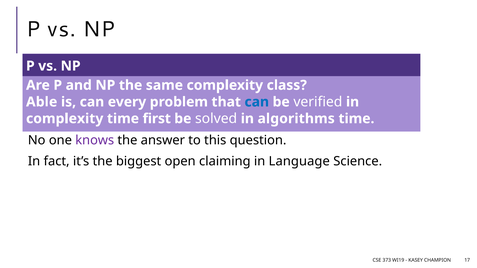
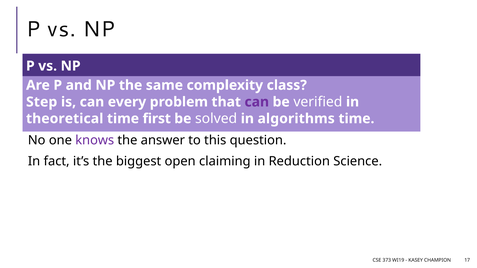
Able: Able -> Step
can at (257, 102) colour: blue -> purple
complexity at (65, 119): complexity -> theoretical
Language: Language -> Reduction
